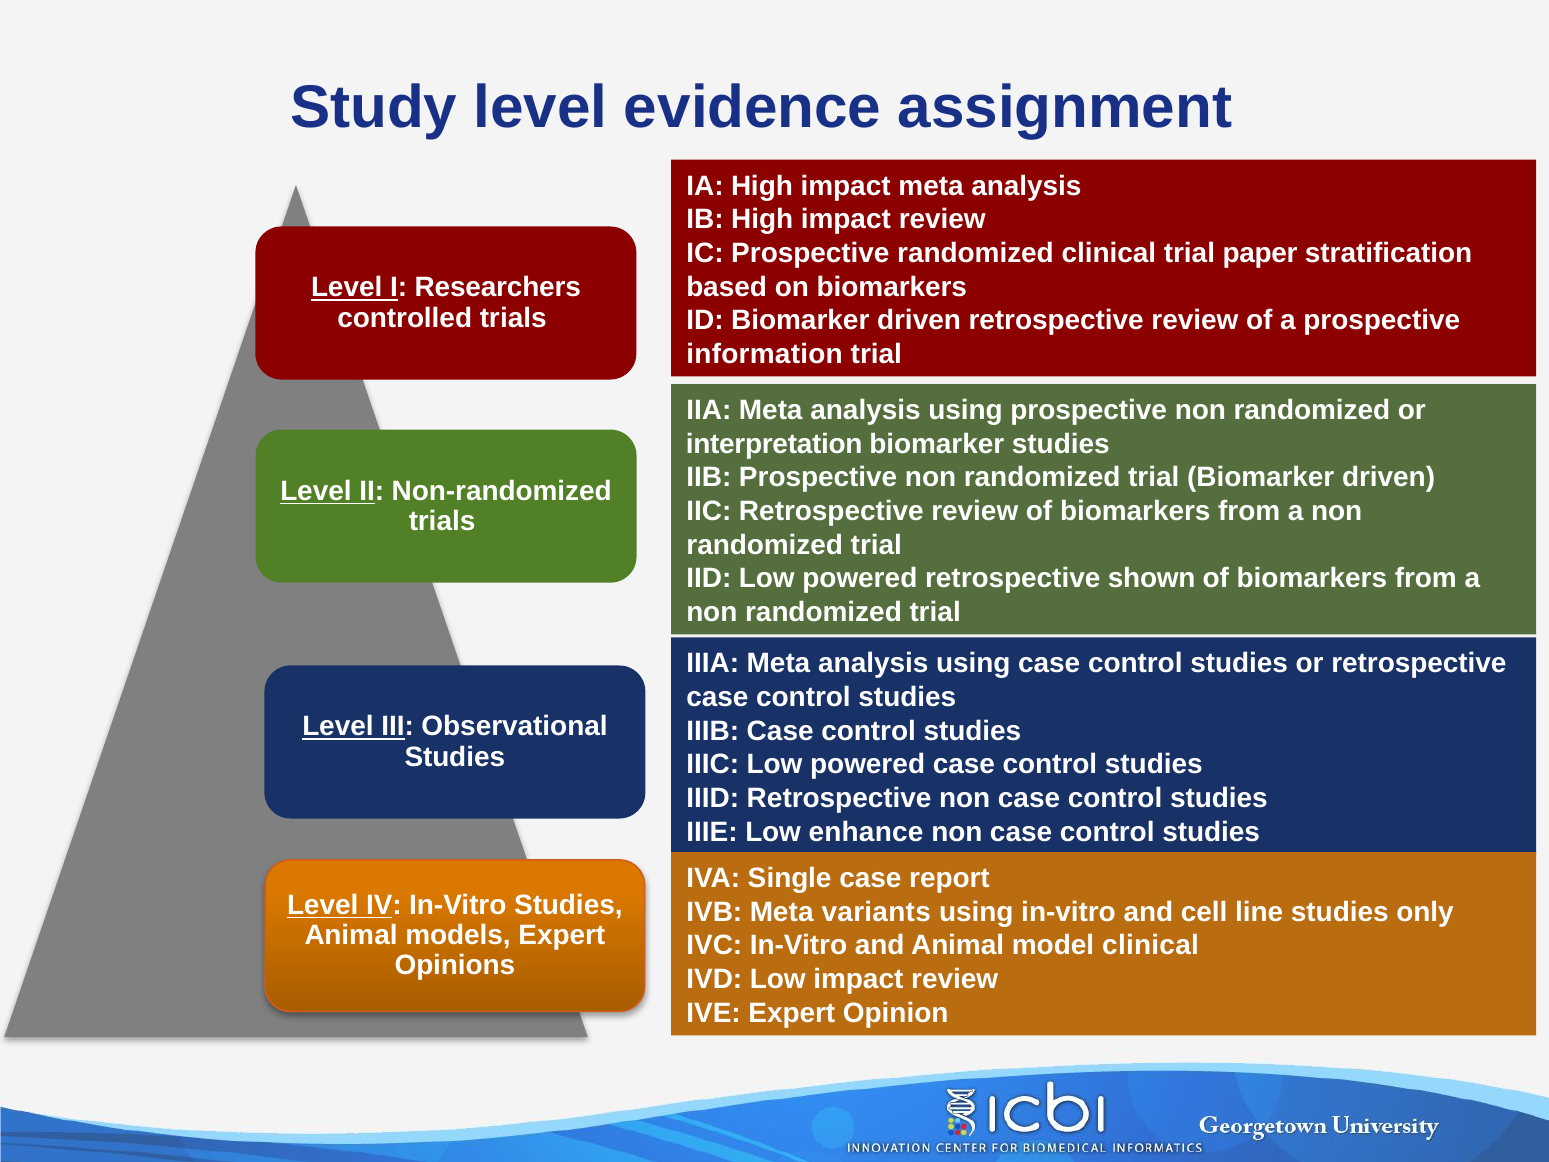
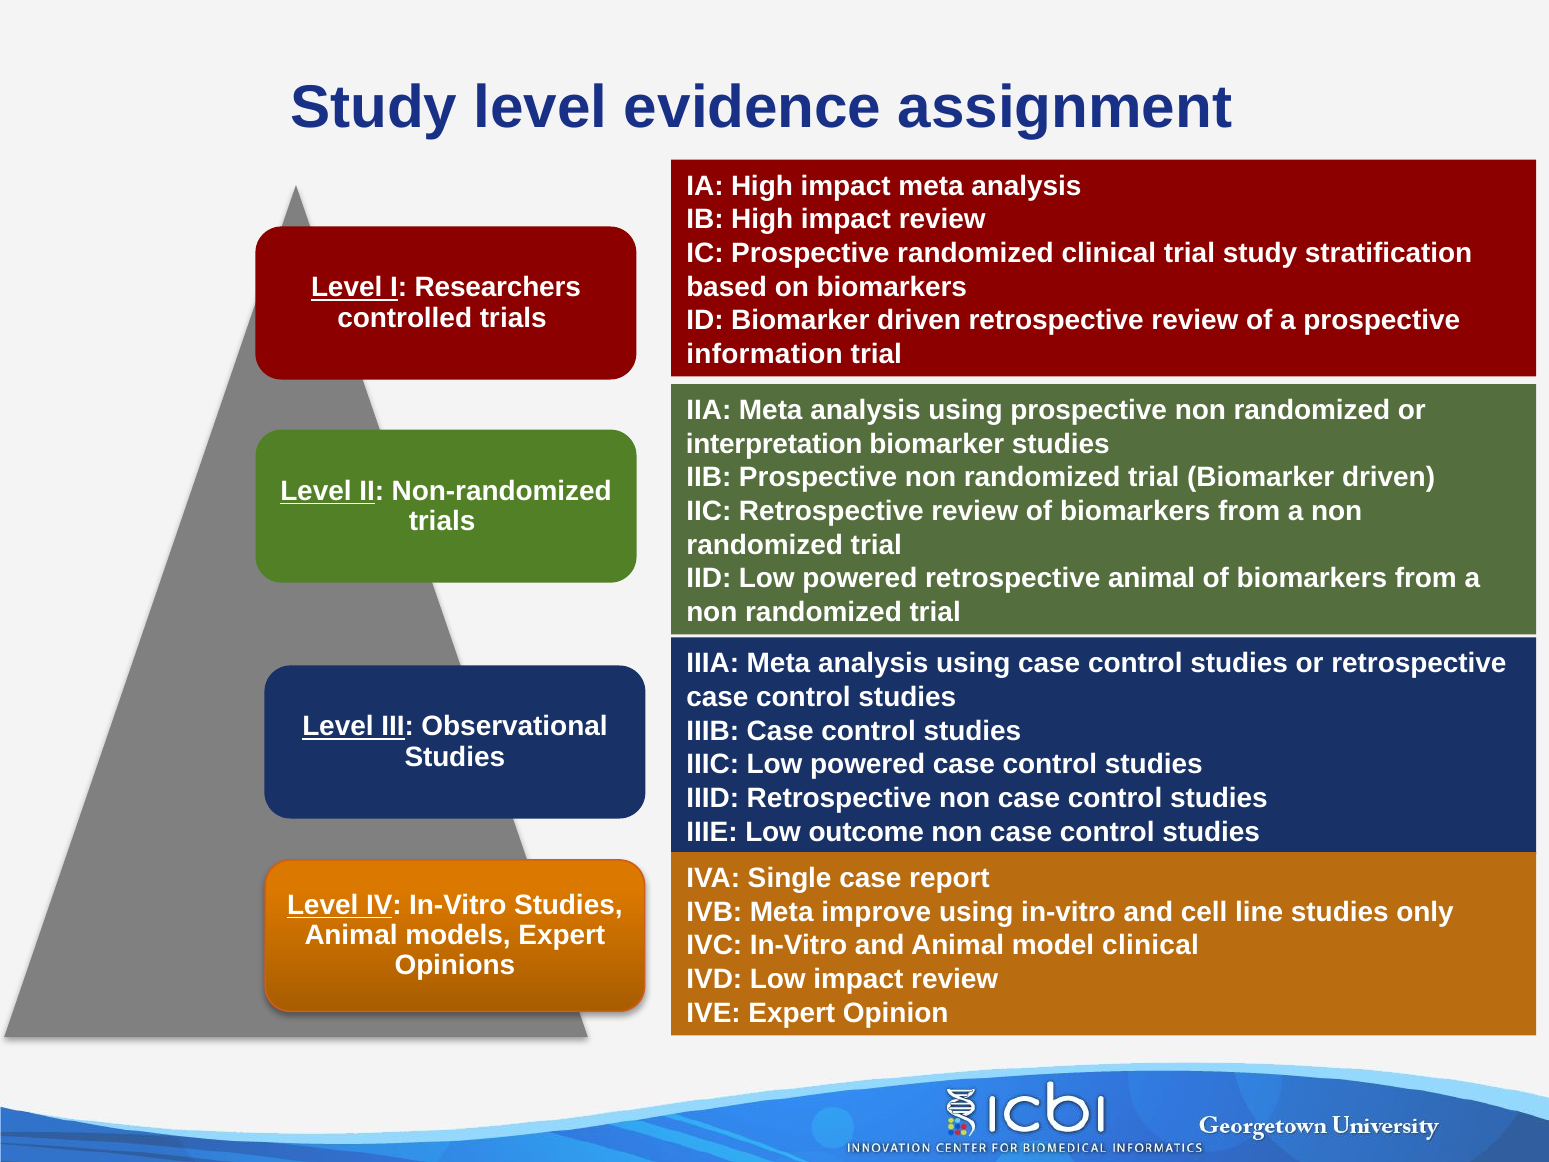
trial paper: paper -> study
retrospective shown: shown -> animal
enhance: enhance -> outcome
variants: variants -> improve
